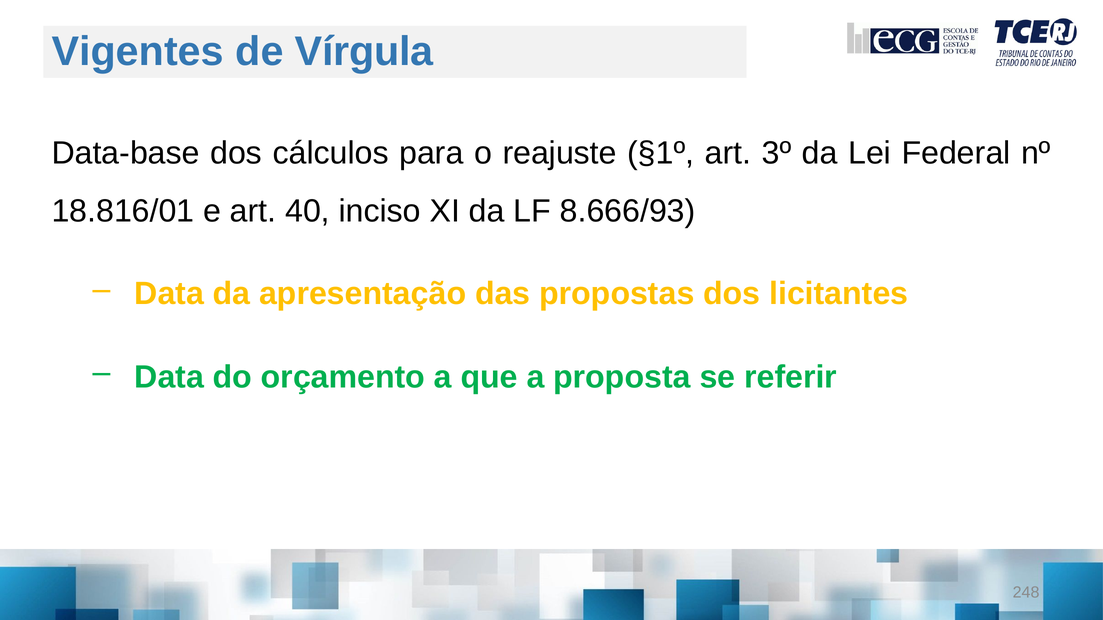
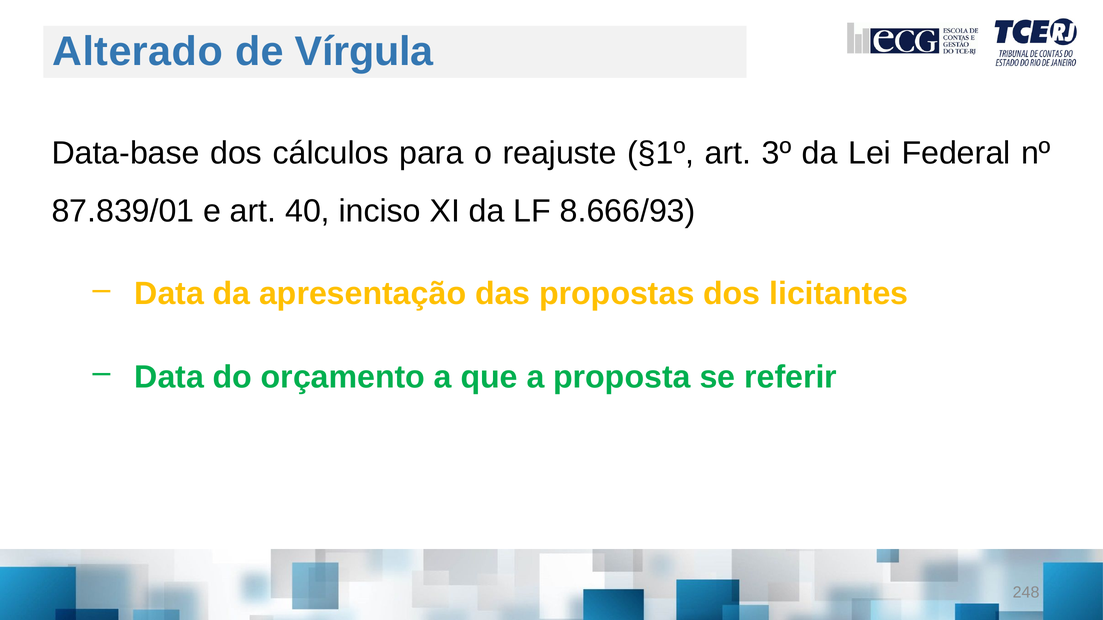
Vigentes: Vigentes -> Alterado
18.816/01: 18.816/01 -> 87.839/01
